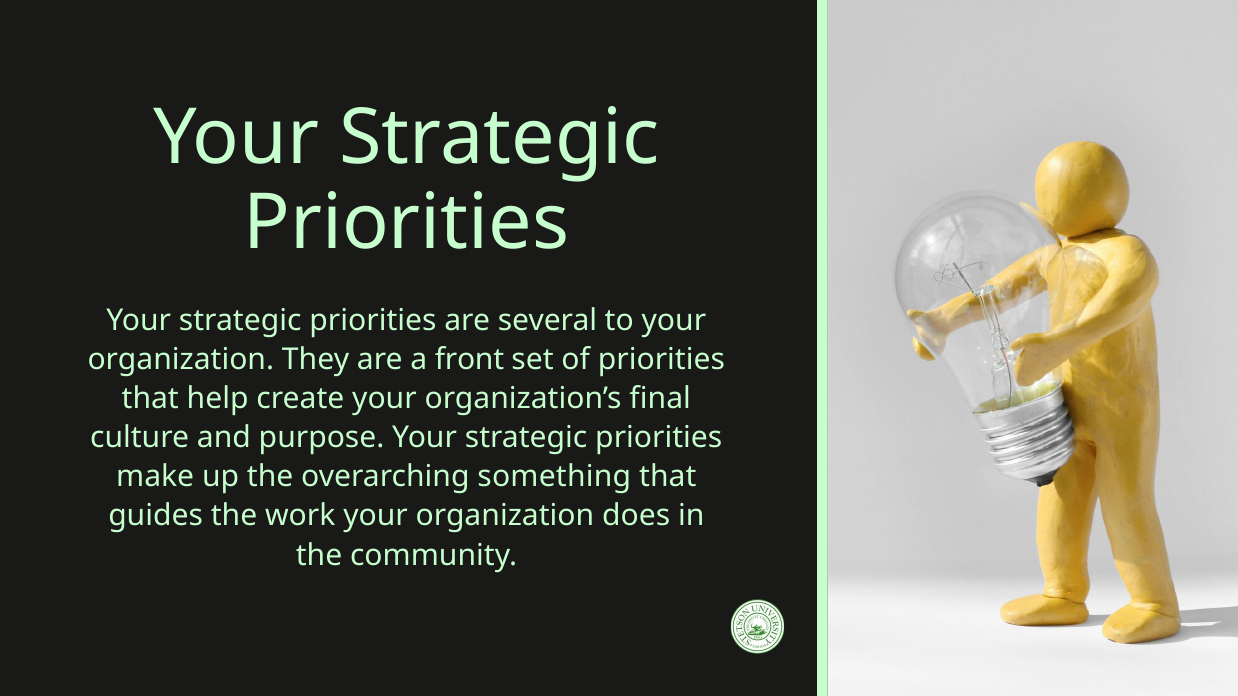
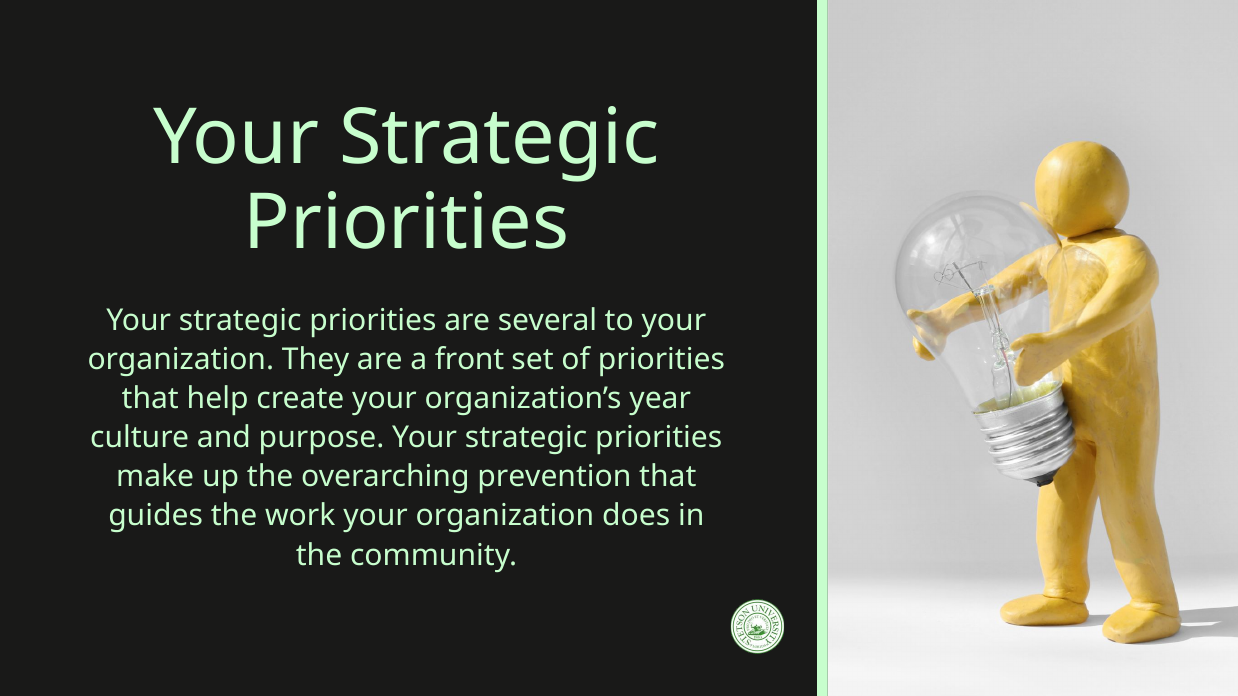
final: final -> year
something: something -> prevention
